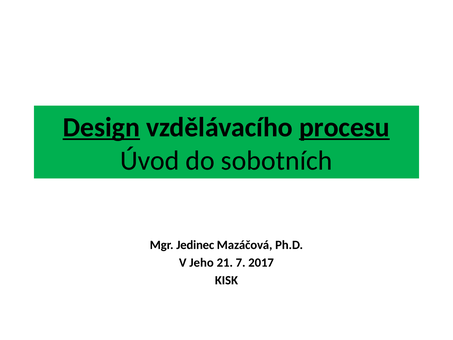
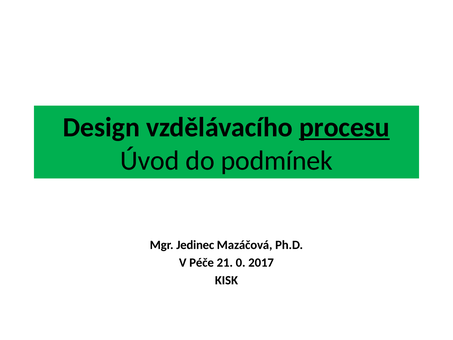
Design underline: present -> none
sobotních: sobotních -> podmínek
Jeho: Jeho -> Péče
7: 7 -> 0
